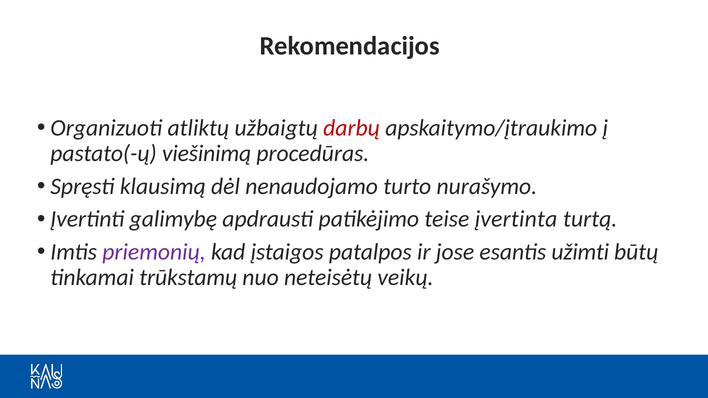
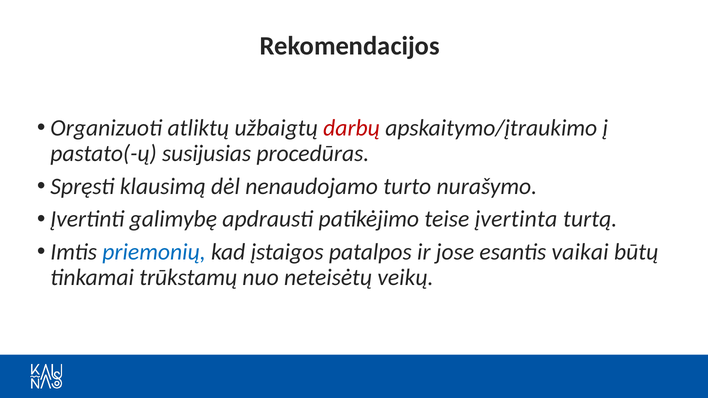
viešinimą: viešinimą -> susijusias
priemonių colour: purple -> blue
užimti: užimti -> vaikai
